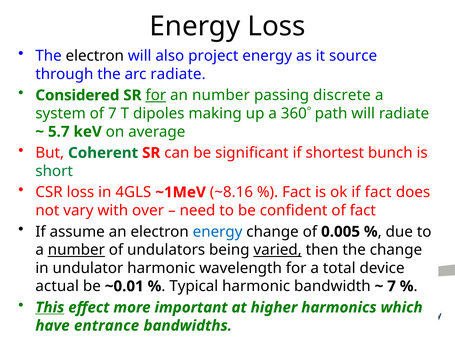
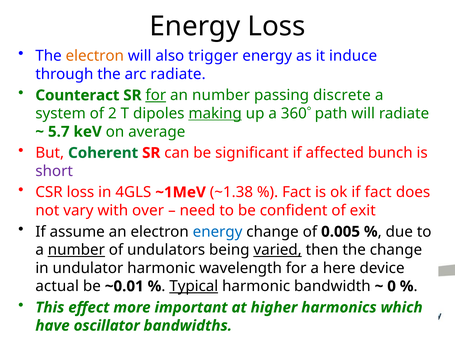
electron at (95, 56) colour: black -> orange
project: project -> trigger
source: source -> induce
Considered: Considered -> Counteract
of 7: 7 -> 2
making underline: none -> present
shortest: shortest -> affected
short colour: green -> purple
~8.16: ~8.16 -> ~1.38
of fact: fact -> exit
total: total -> here
Typical underline: none -> present
7 at (392, 286): 7 -> 0
This underline: present -> none
entrance: entrance -> oscillator
